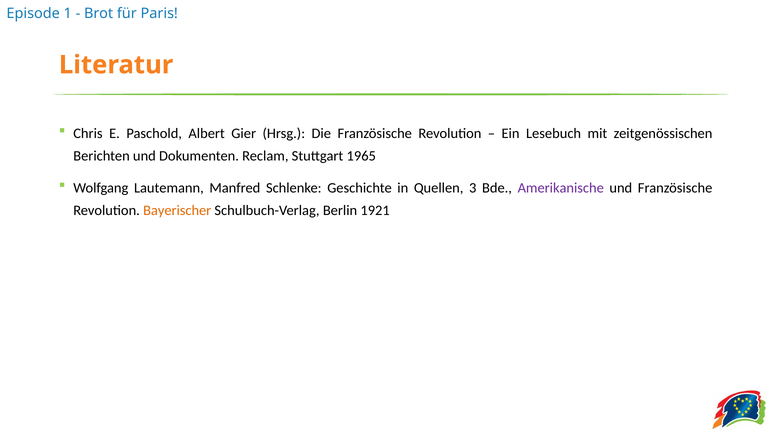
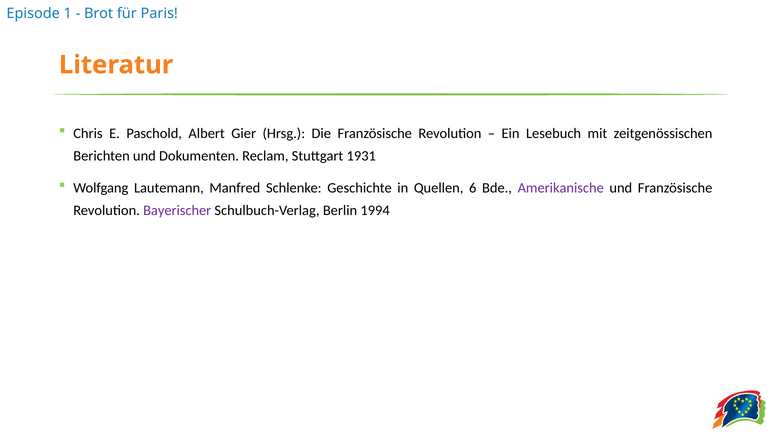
1965: 1965 -> 1931
3: 3 -> 6
Bayerischer colour: orange -> purple
1921: 1921 -> 1994
